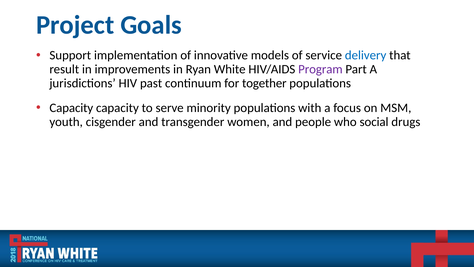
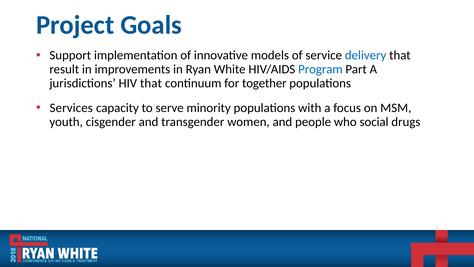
Program colour: purple -> blue
HIV past: past -> that
Capacity at (71, 108): Capacity -> Services
